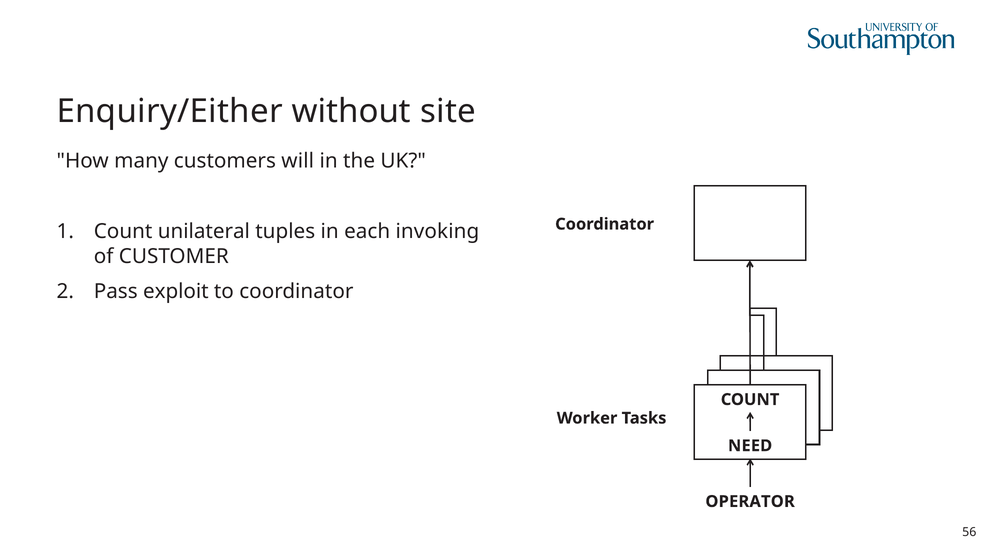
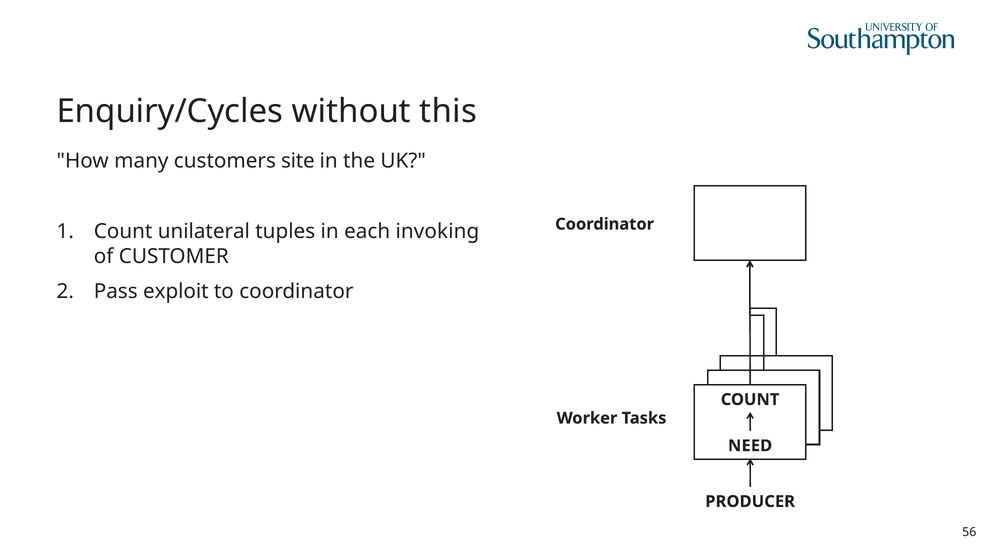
Enquiry/Either: Enquiry/Either -> Enquiry/Cycles
site: site -> this
will: will -> site
OPERATOR: OPERATOR -> PRODUCER
